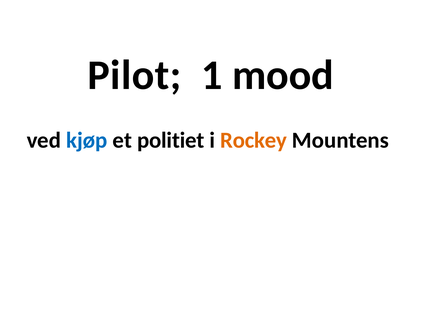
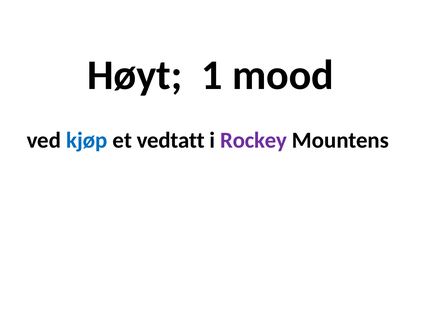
Pilot: Pilot -> Høyt
politiet: politiet -> vedtatt
Rockey colour: orange -> purple
